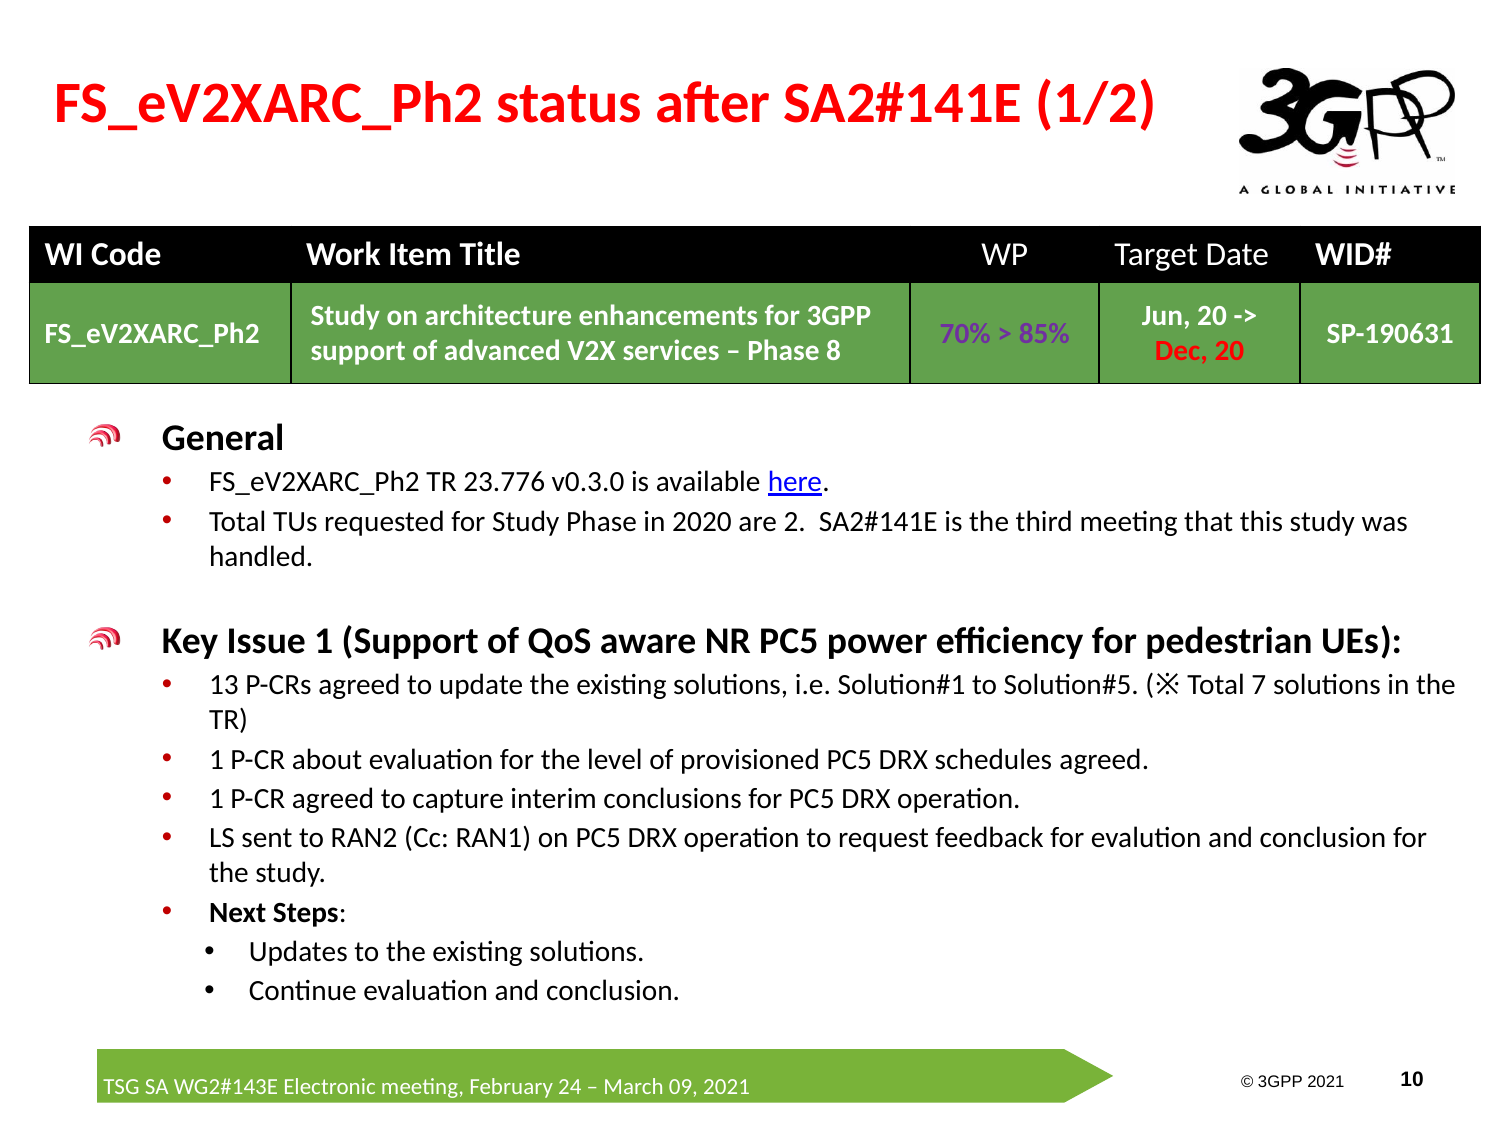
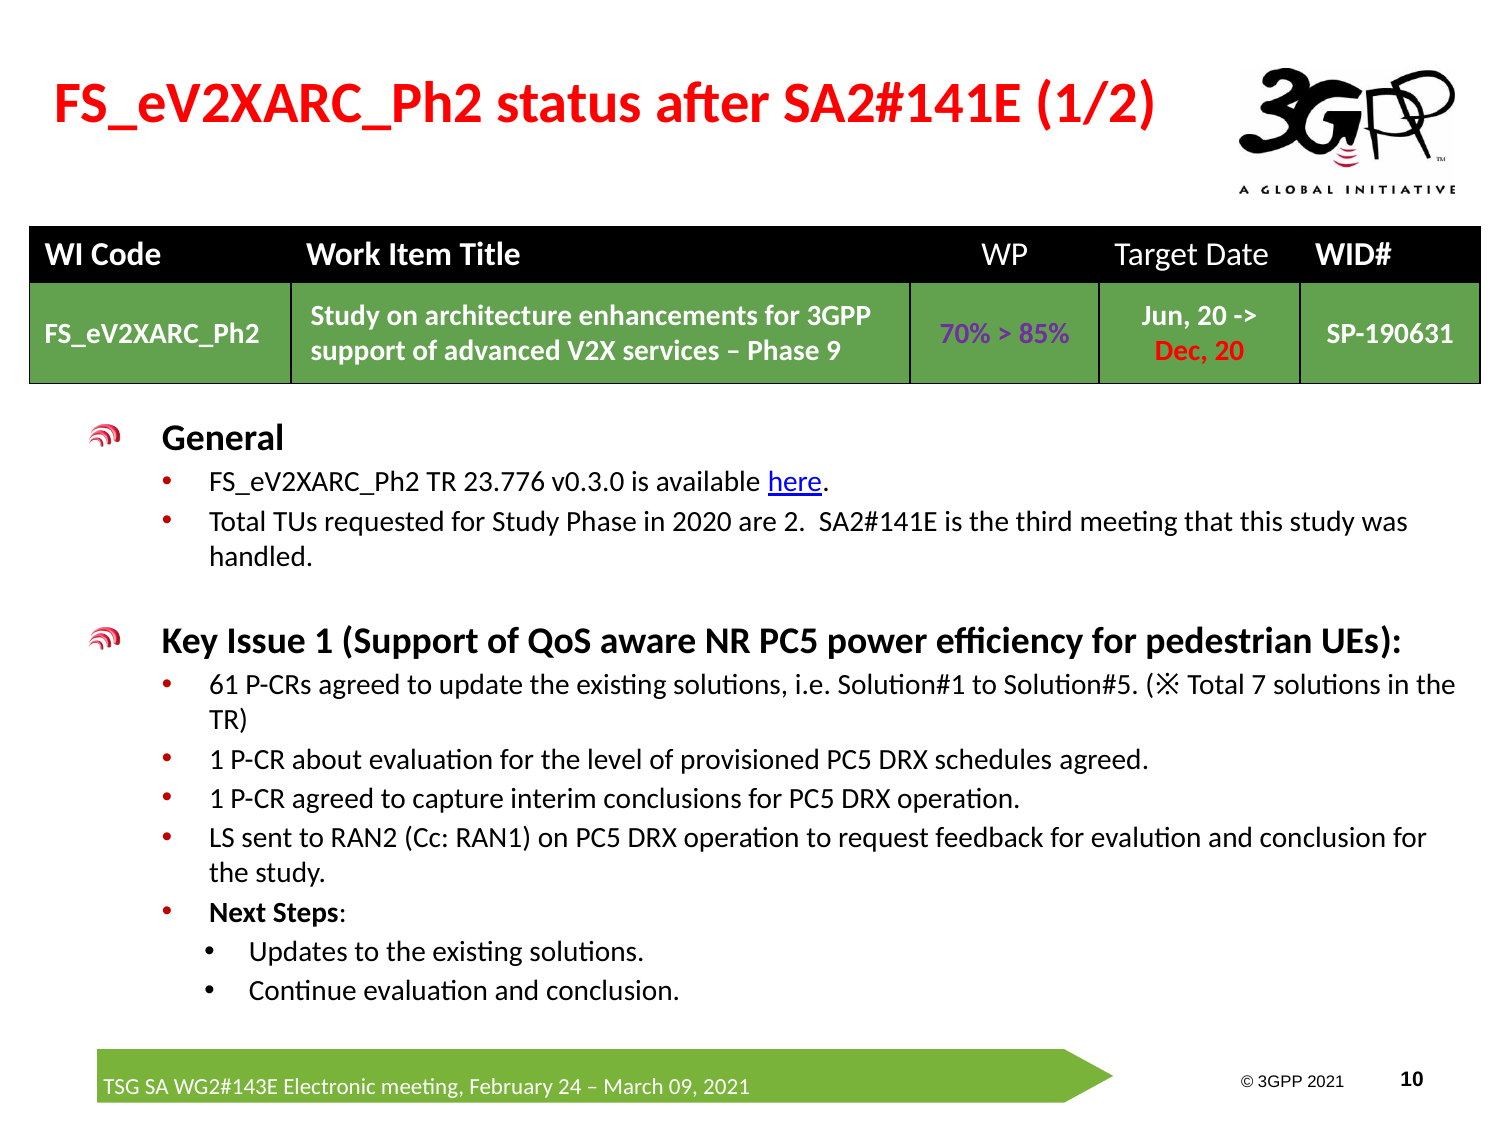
8: 8 -> 9
13: 13 -> 61
